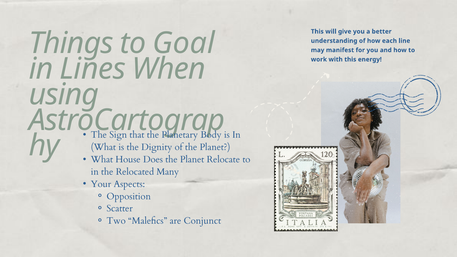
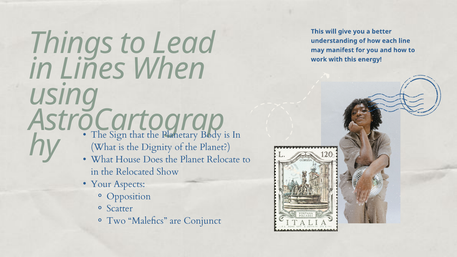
Goal: Goal -> Lead
Many: Many -> Show
